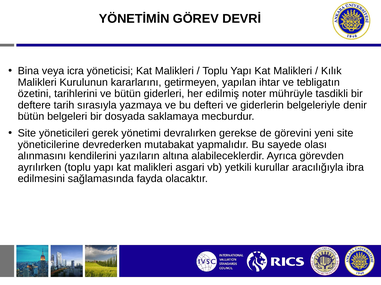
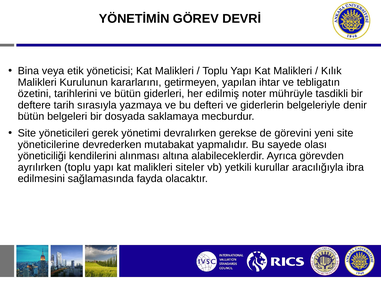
icra: icra -> etik
alınmasını: alınmasını -> yöneticiliği
yazıların: yazıların -> alınması
asgari: asgari -> siteler
